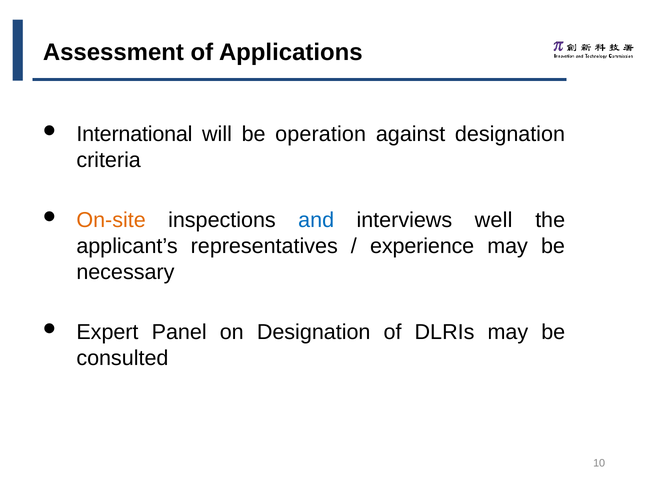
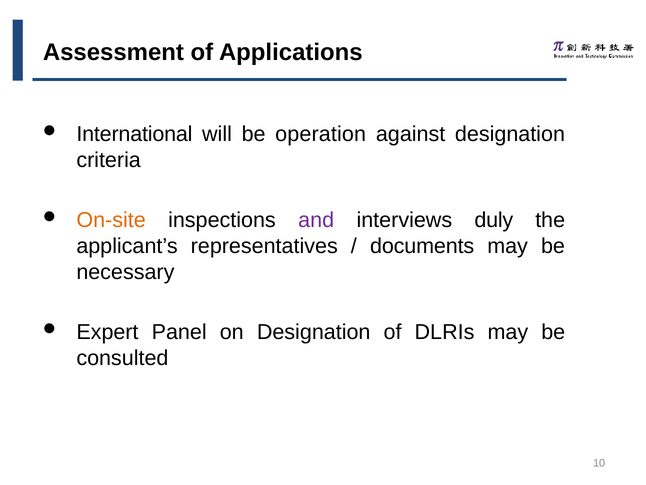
and colour: blue -> purple
well: well -> duly
experience: experience -> documents
